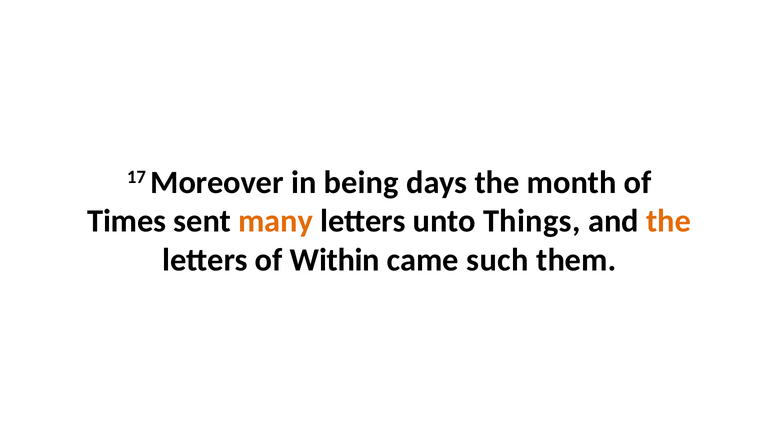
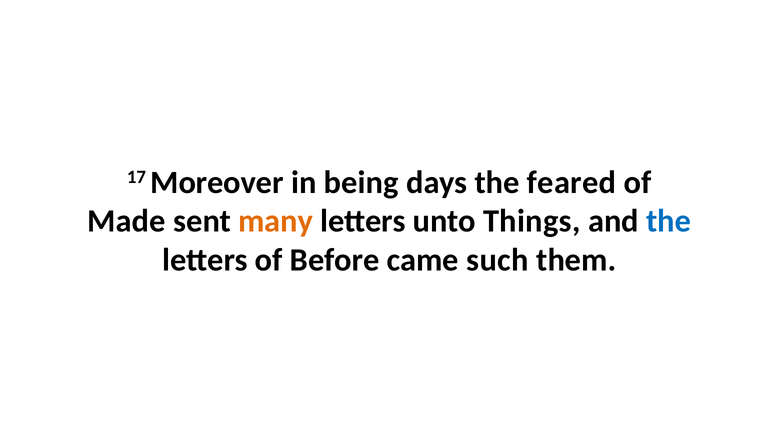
month: month -> feared
Times: Times -> Made
the at (669, 221) colour: orange -> blue
Within: Within -> Before
